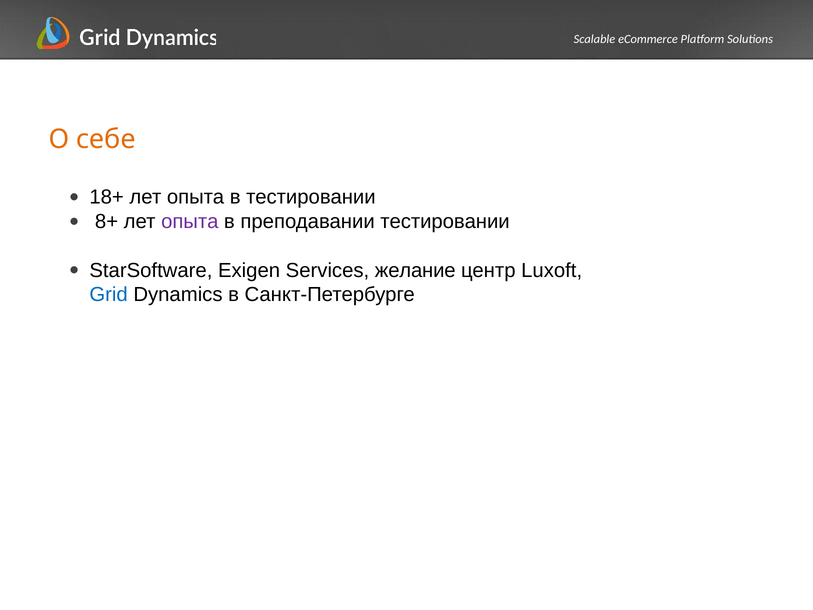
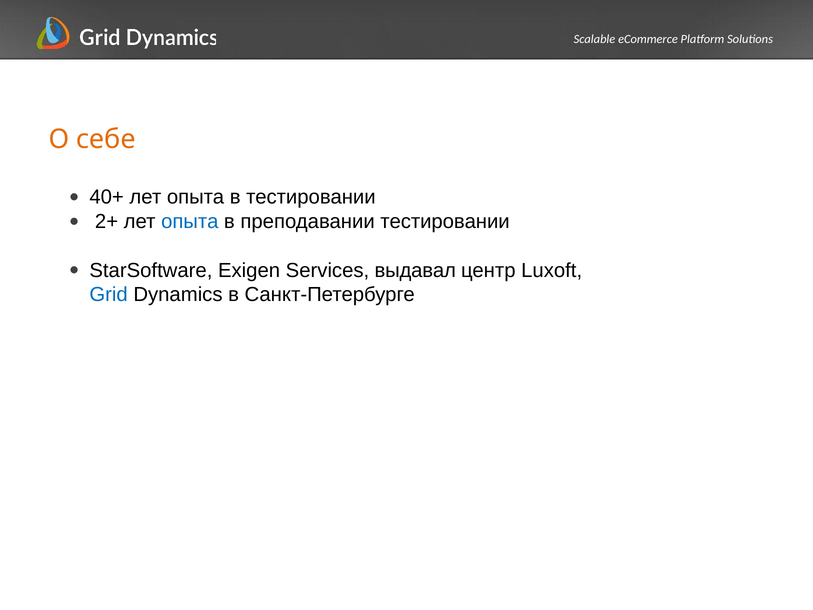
18+: 18+ -> 40+
8+: 8+ -> 2+
опыта at (190, 221) colour: purple -> blue
желание: желание -> выдавал
